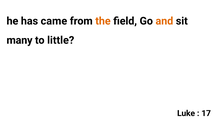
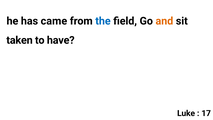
the colour: orange -> blue
many: many -> taken
little: little -> have
